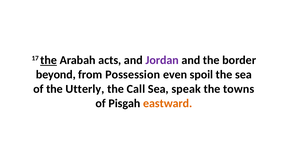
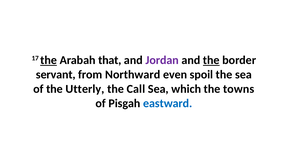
acts: acts -> that
the at (211, 60) underline: none -> present
beyond: beyond -> servant
Possession: Possession -> Northward
speak: speak -> which
eastward colour: orange -> blue
